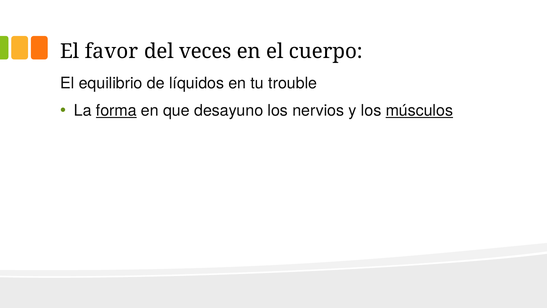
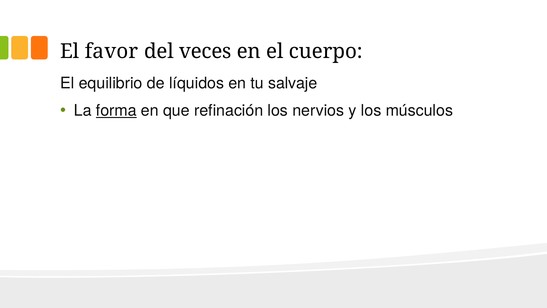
trouble: trouble -> salvaje
desayuno: desayuno -> refinación
músculos underline: present -> none
